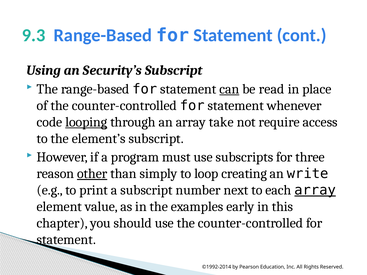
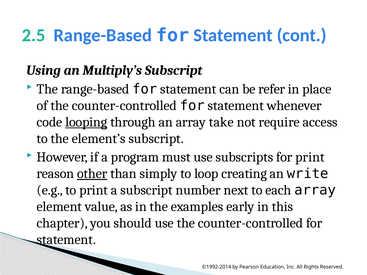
9.3: 9.3 -> 2.5
Security’s: Security’s -> Multiply’s
can underline: present -> none
read: read -> refer
for three: three -> print
array at (315, 190) underline: present -> none
